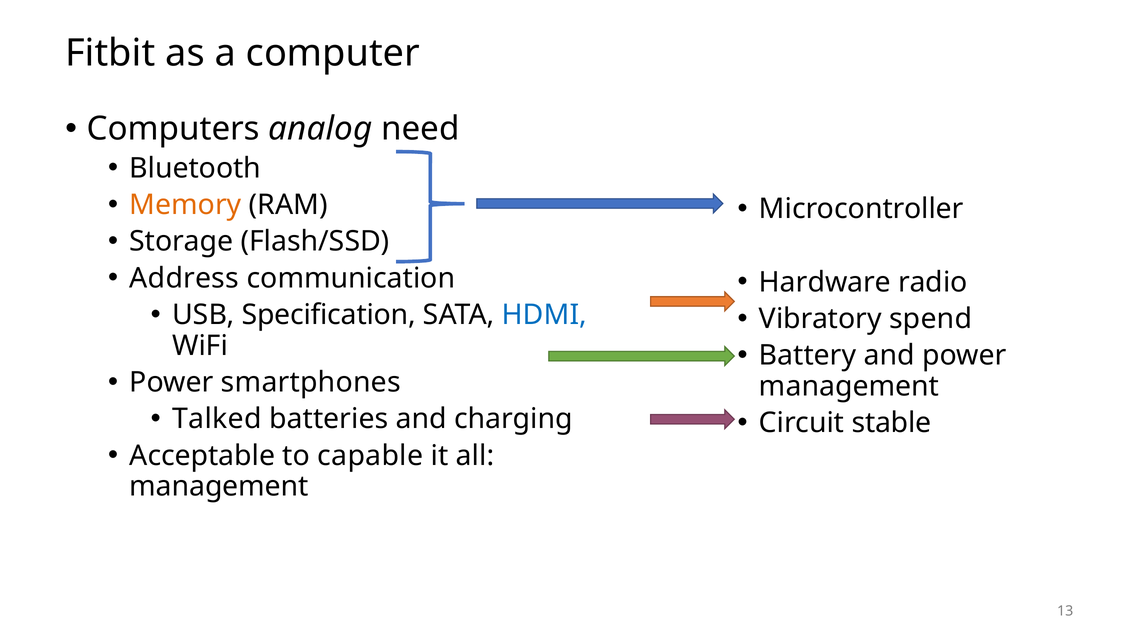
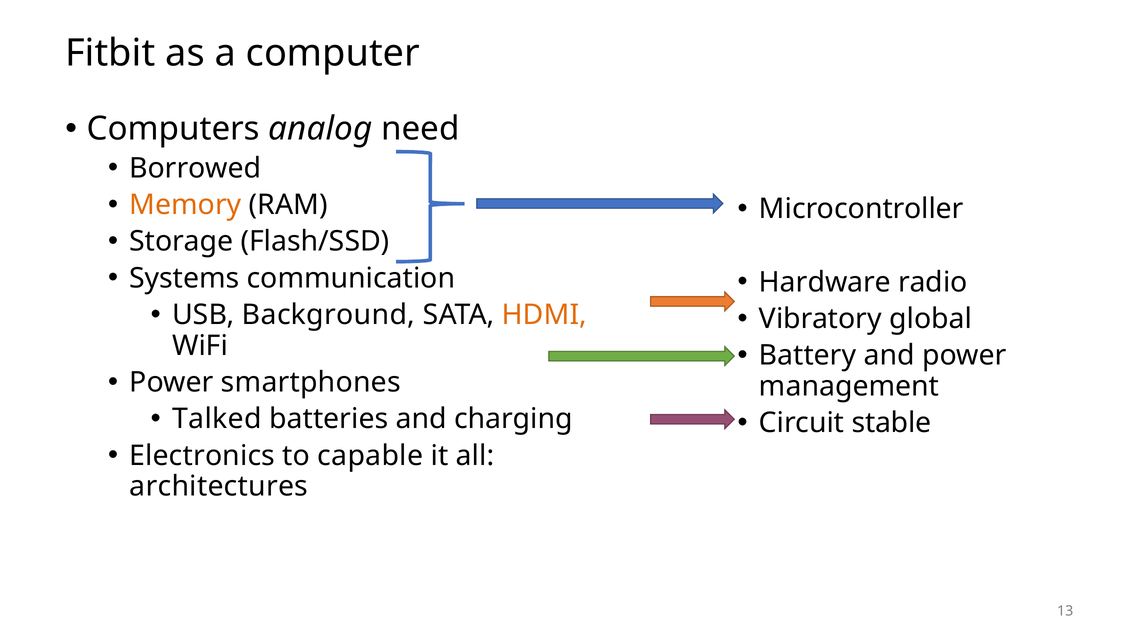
Bluetooth: Bluetooth -> Borrowed
Address: Address -> Systems
Specification: Specification -> Background
HDMI colour: blue -> orange
spend: spend -> global
Acceptable: Acceptable -> Electronics
management at (219, 486): management -> architectures
